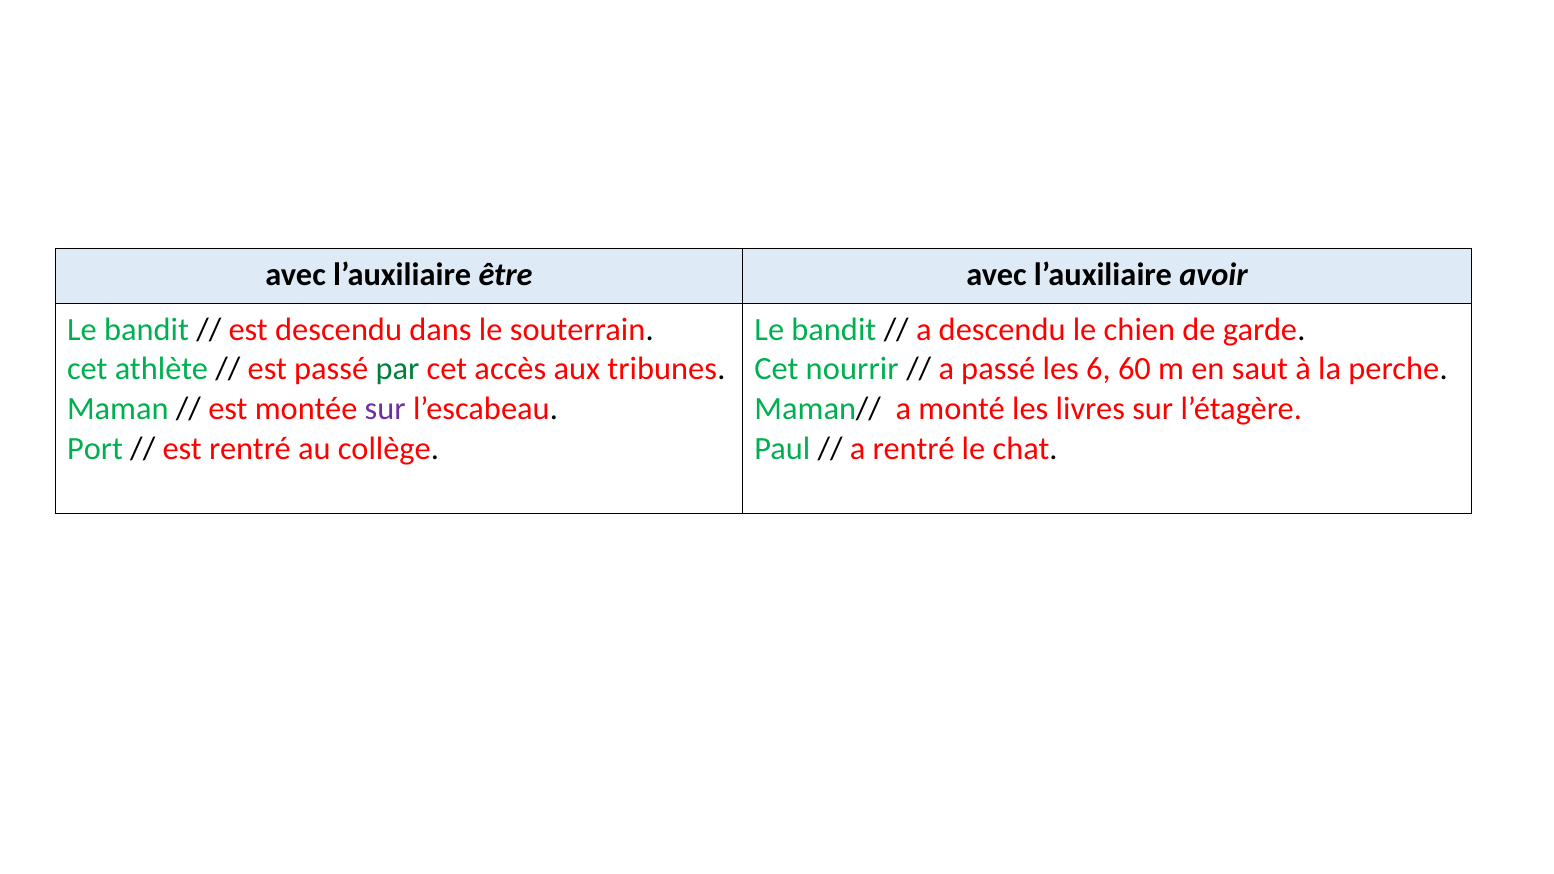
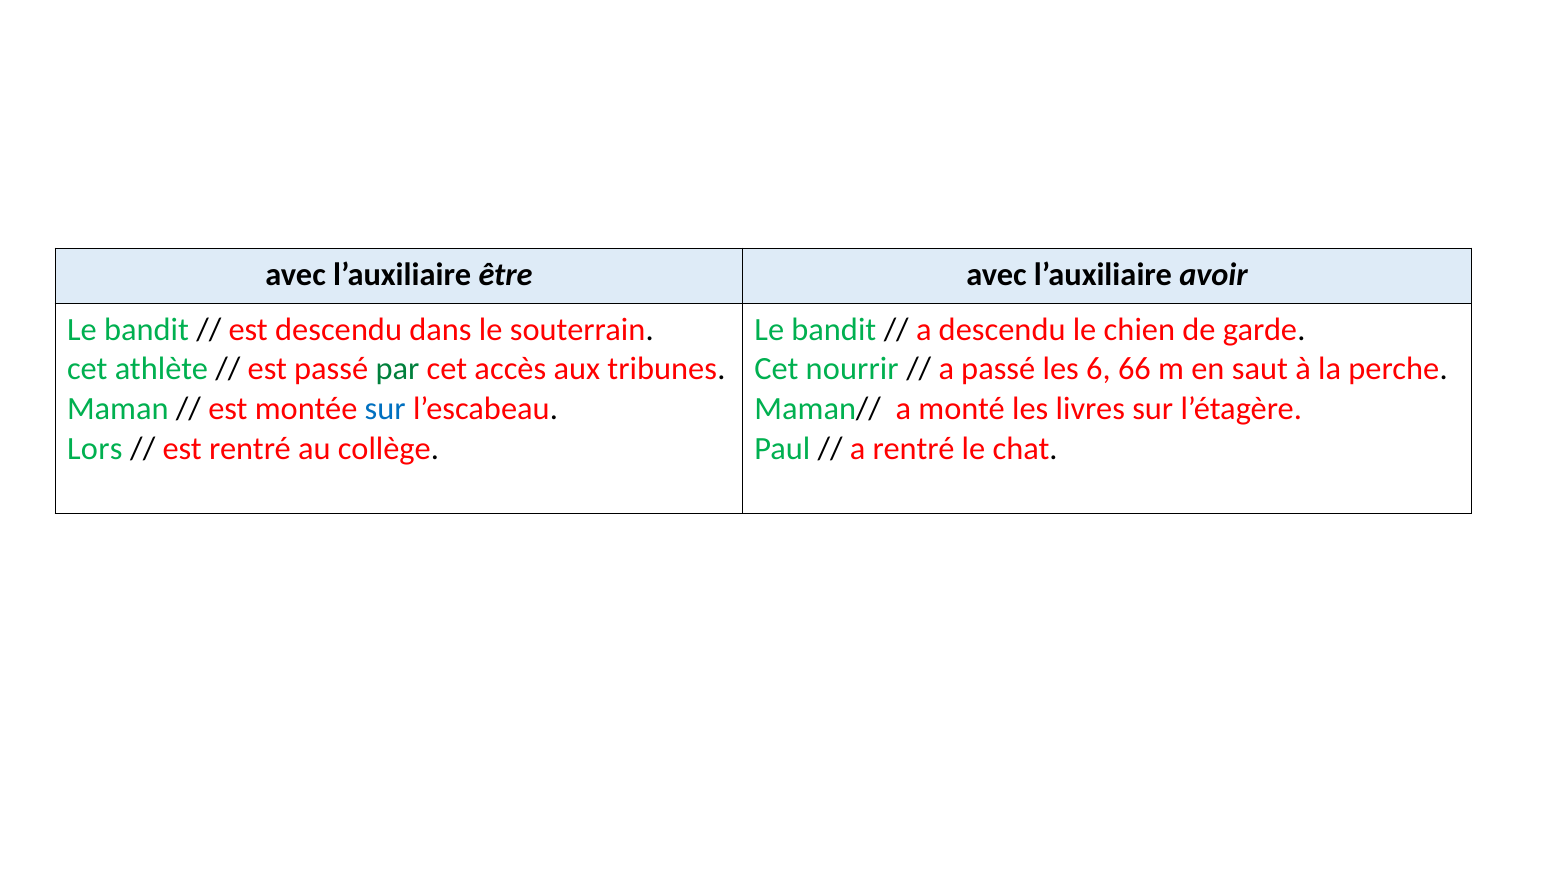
60: 60 -> 66
sur at (385, 409) colour: purple -> blue
Port: Port -> Lors
